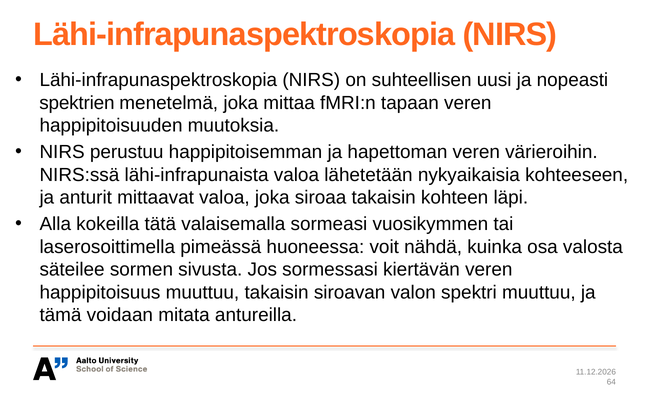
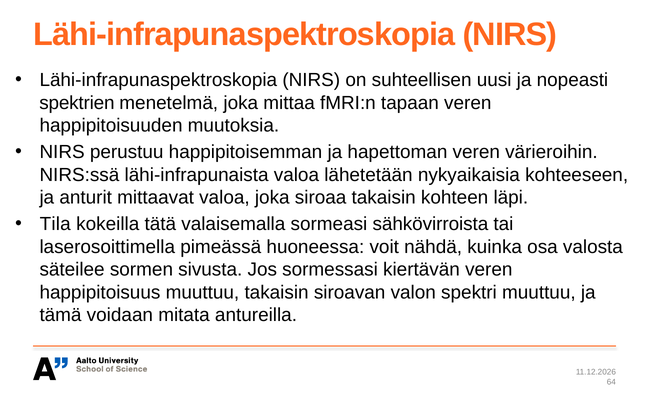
Alla: Alla -> Tila
vuosikymmen: vuosikymmen -> sähkövirroista
